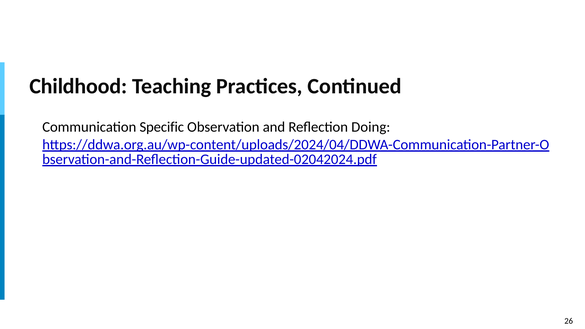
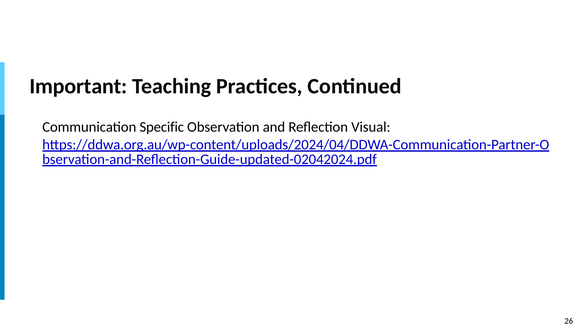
Childhood: Childhood -> Important
Doing: Doing -> Visual
